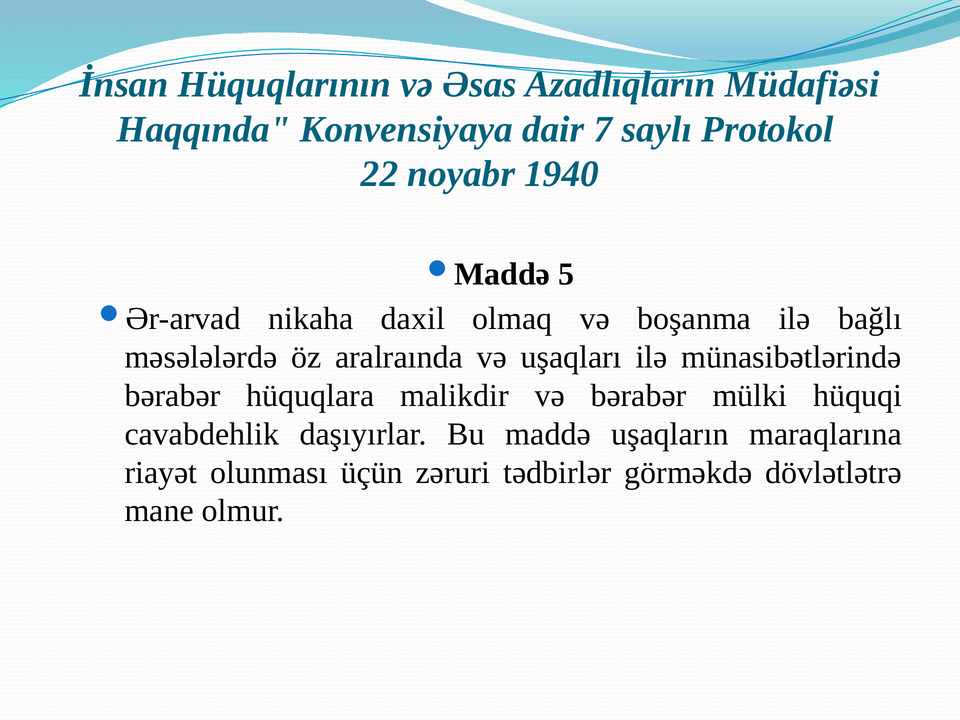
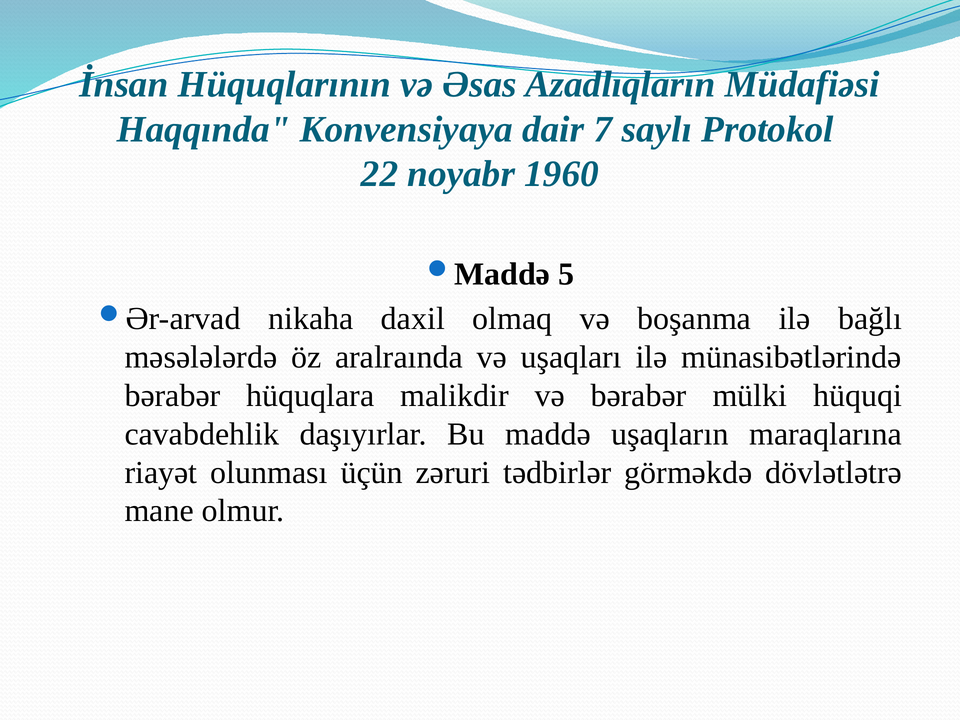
1940: 1940 -> 1960
